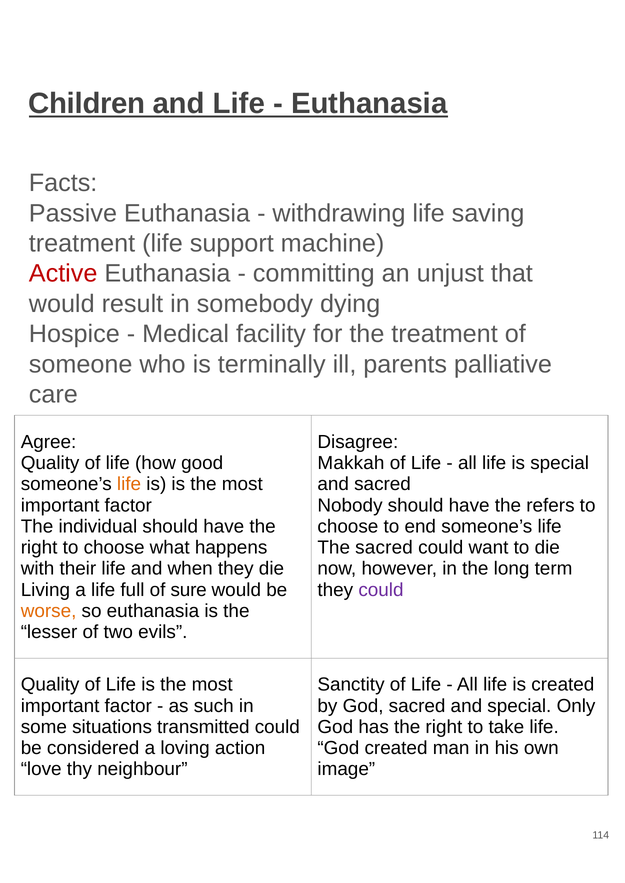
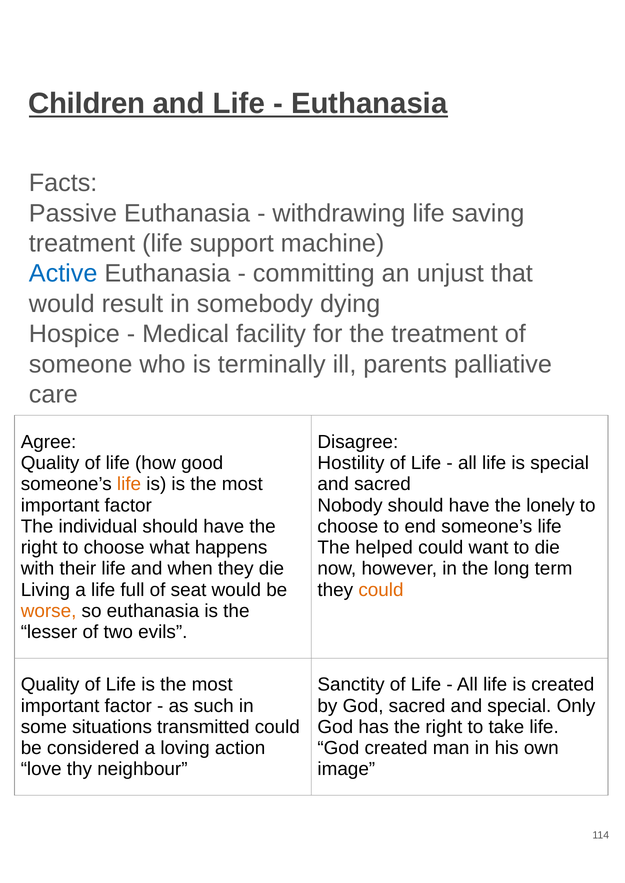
Active colour: red -> blue
Makkah: Makkah -> Hostility
refers: refers -> lonely
The sacred: sacred -> helped
sure: sure -> seat
could at (381, 591) colour: purple -> orange
